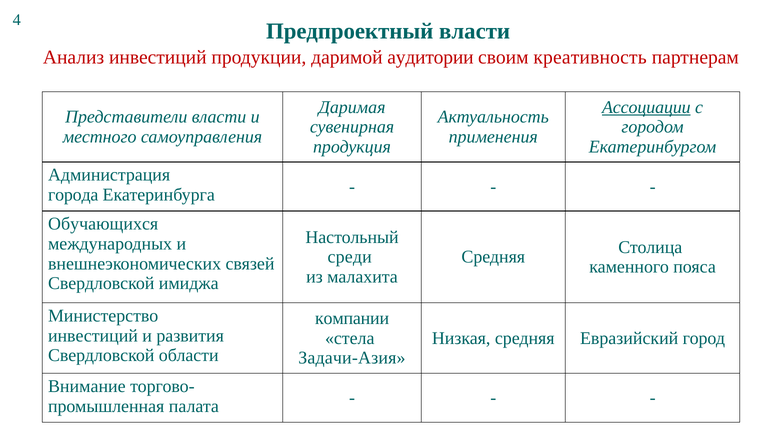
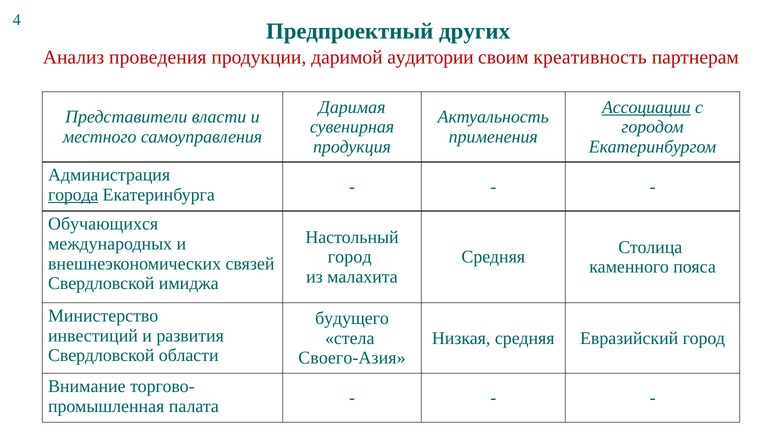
Предпроектный власти: власти -> других
Анализ инвестиций: инвестиций -> проведения
города underline: none -> present
среди at (350, 257): среди -> город
компании: компании -> будущего
Задачи-Азия: Задачи-Азия -> Своего-Азия
